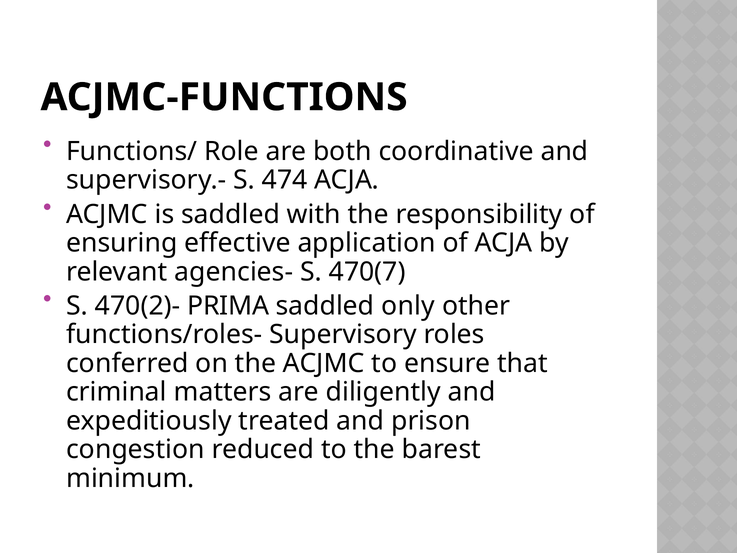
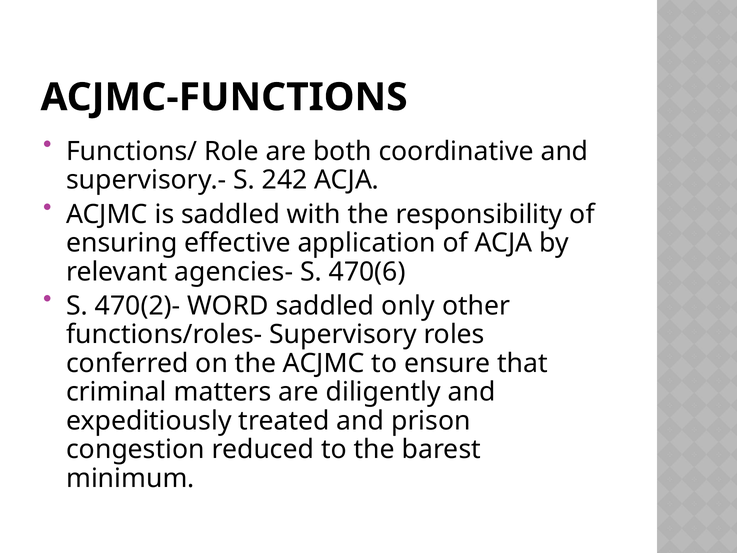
474: 474 -> 242
470(7: 470(7 -> 470(6
PRIMA: PRIMA -> WORD
